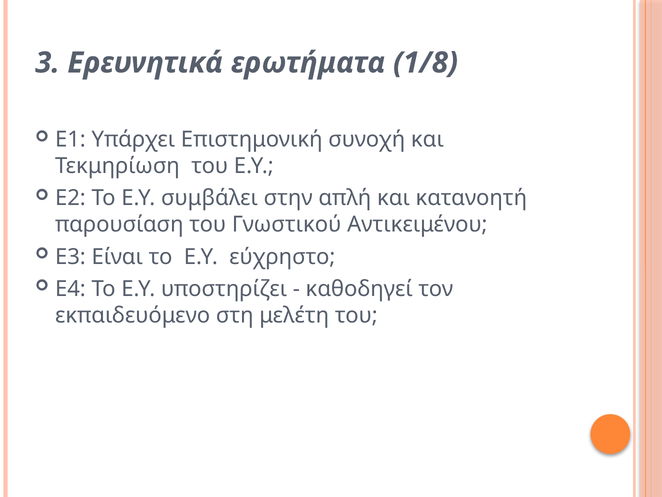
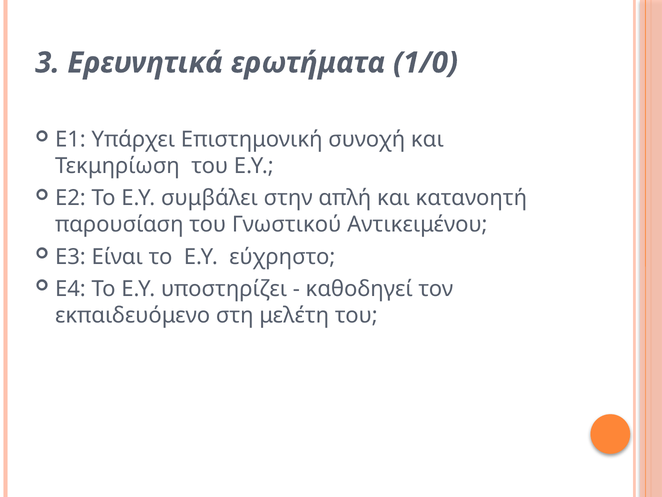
1/8: 1/8 -> 1/0
